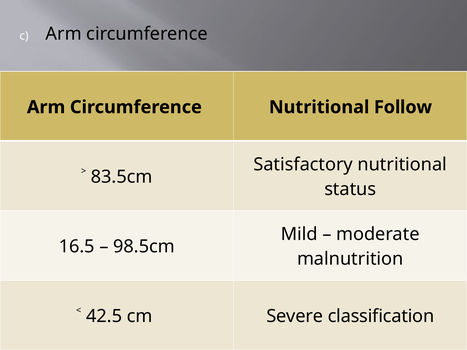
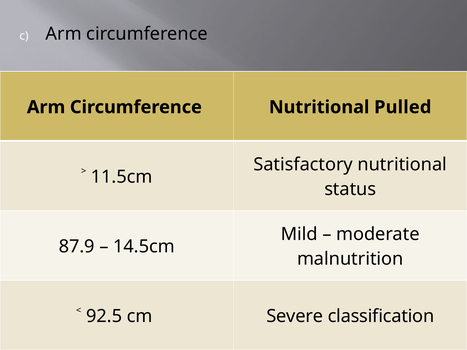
Follow: Follow -> Pulled
83.5cm: 83.5cm -> 11.5cm
16.5: 16.5 -> 87.9
98.5cm: 98.5cm -> 14.5cm
42.5: 42.5 -> 92.5
